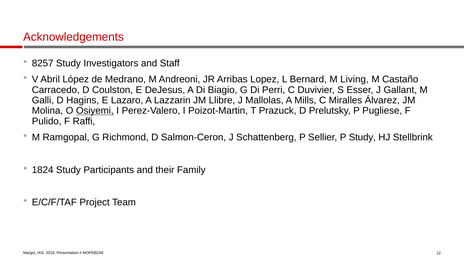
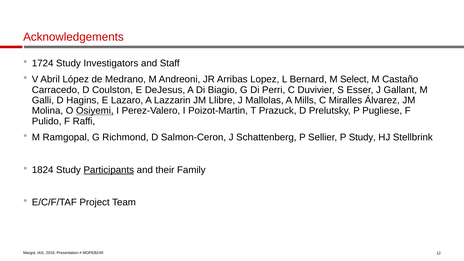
8257: 8257 -> 1724
Living: Living -> Select
Participants underline: none -> present
